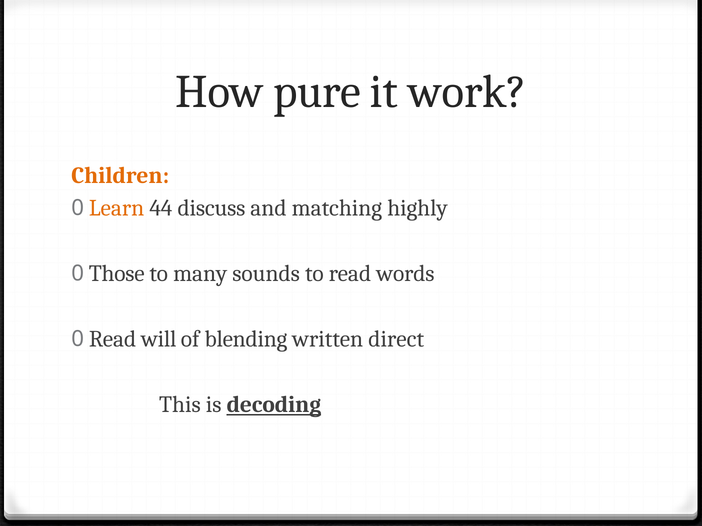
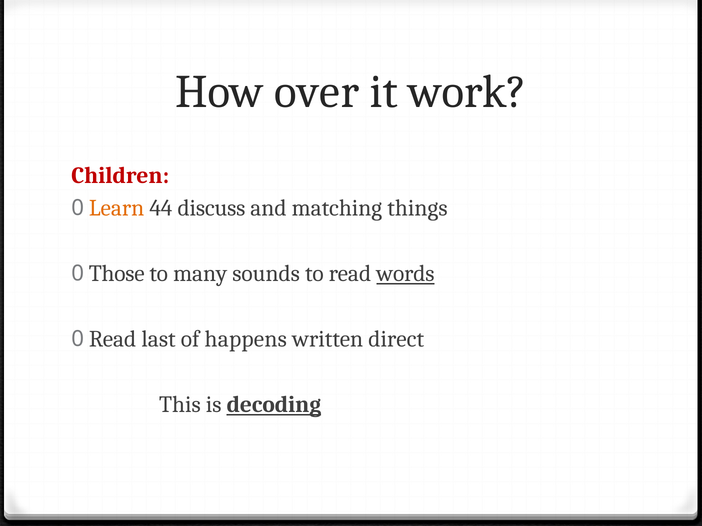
pure: pure -> over
Children colour: orange -> red
highly: highly -> things
words underline: none -> present
will: will -> last
blending: blending -> happens
